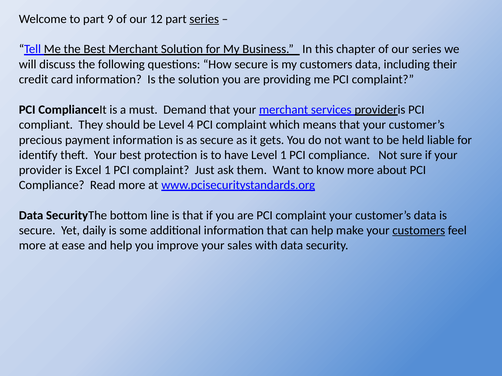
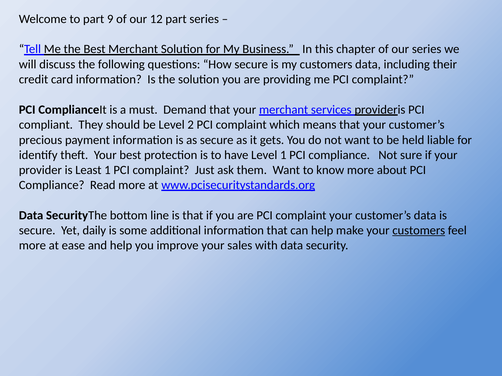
series at (204, 19) underline: present -> none
4: 4 -> 2
Excel: Excel -> Least
